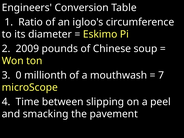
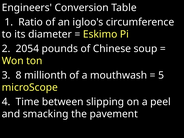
2009: 2009 -> 2054
0: 0 -> 8
7: 7 -> 5
